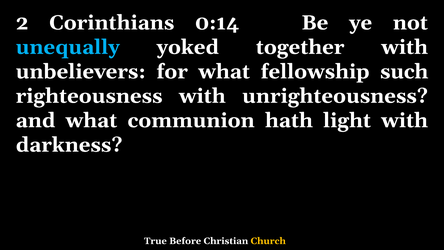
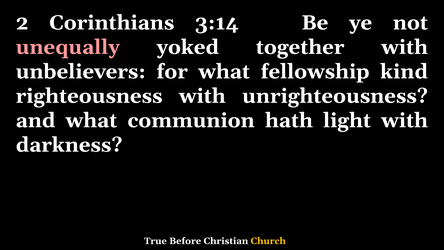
0:14: 0:14 -> 3:14
unequally colour: light blue -> pink
such: such -> kind
